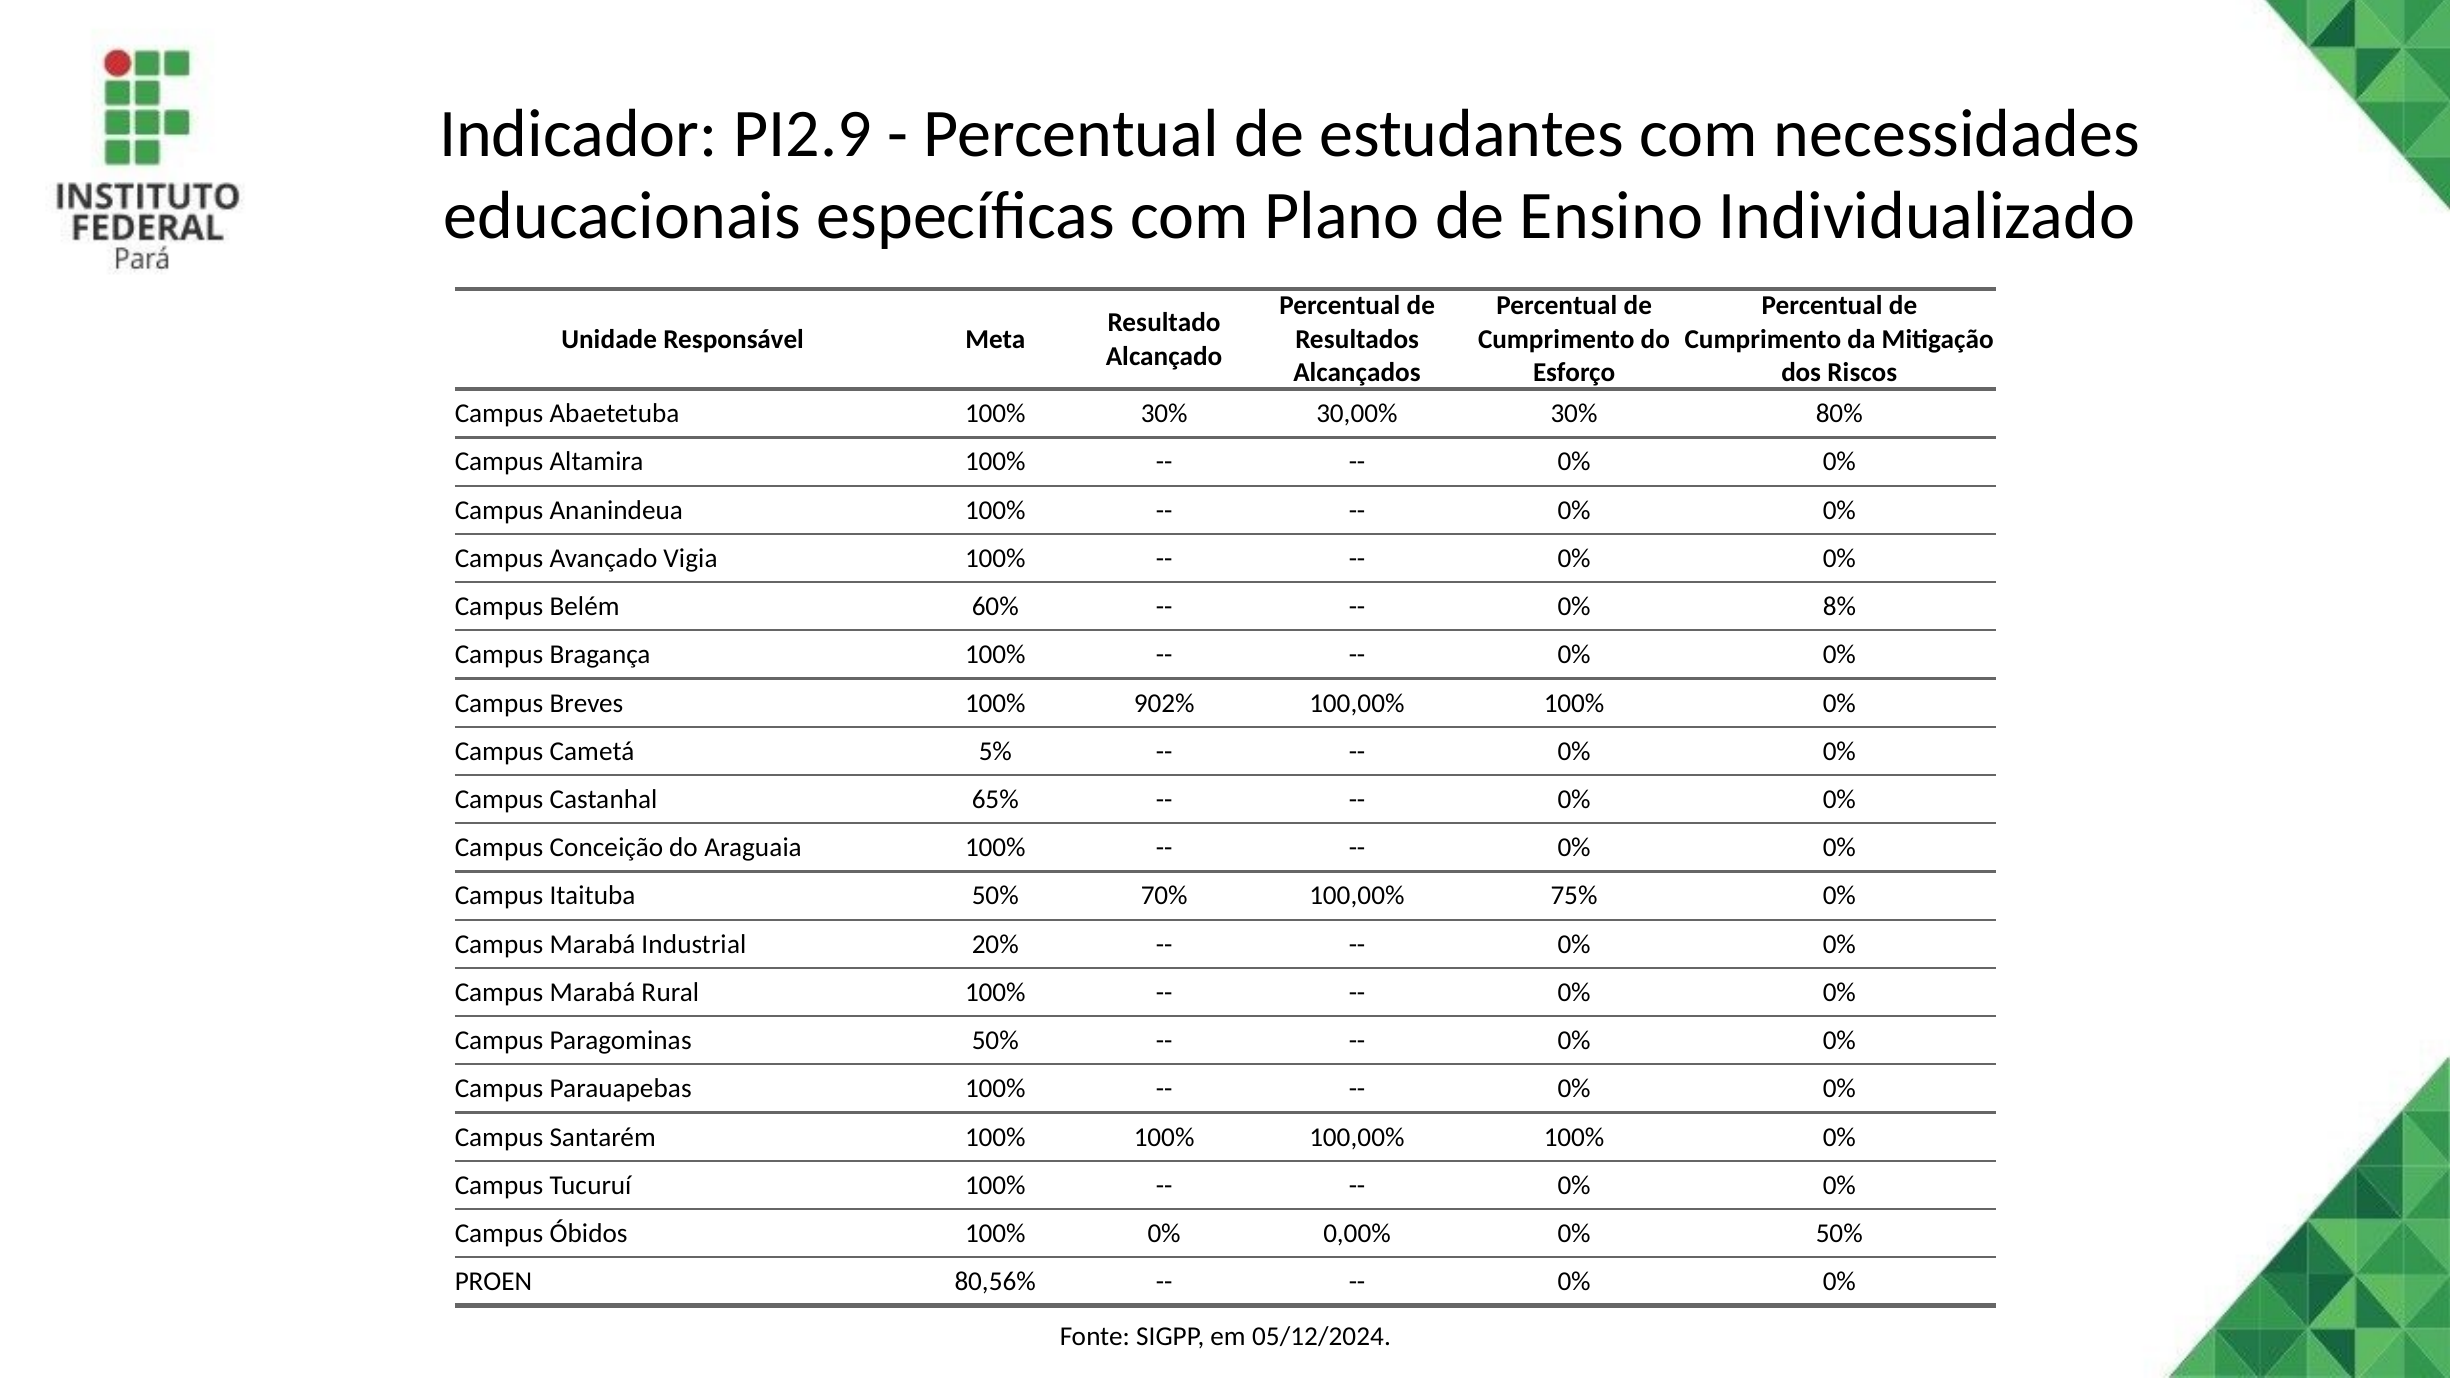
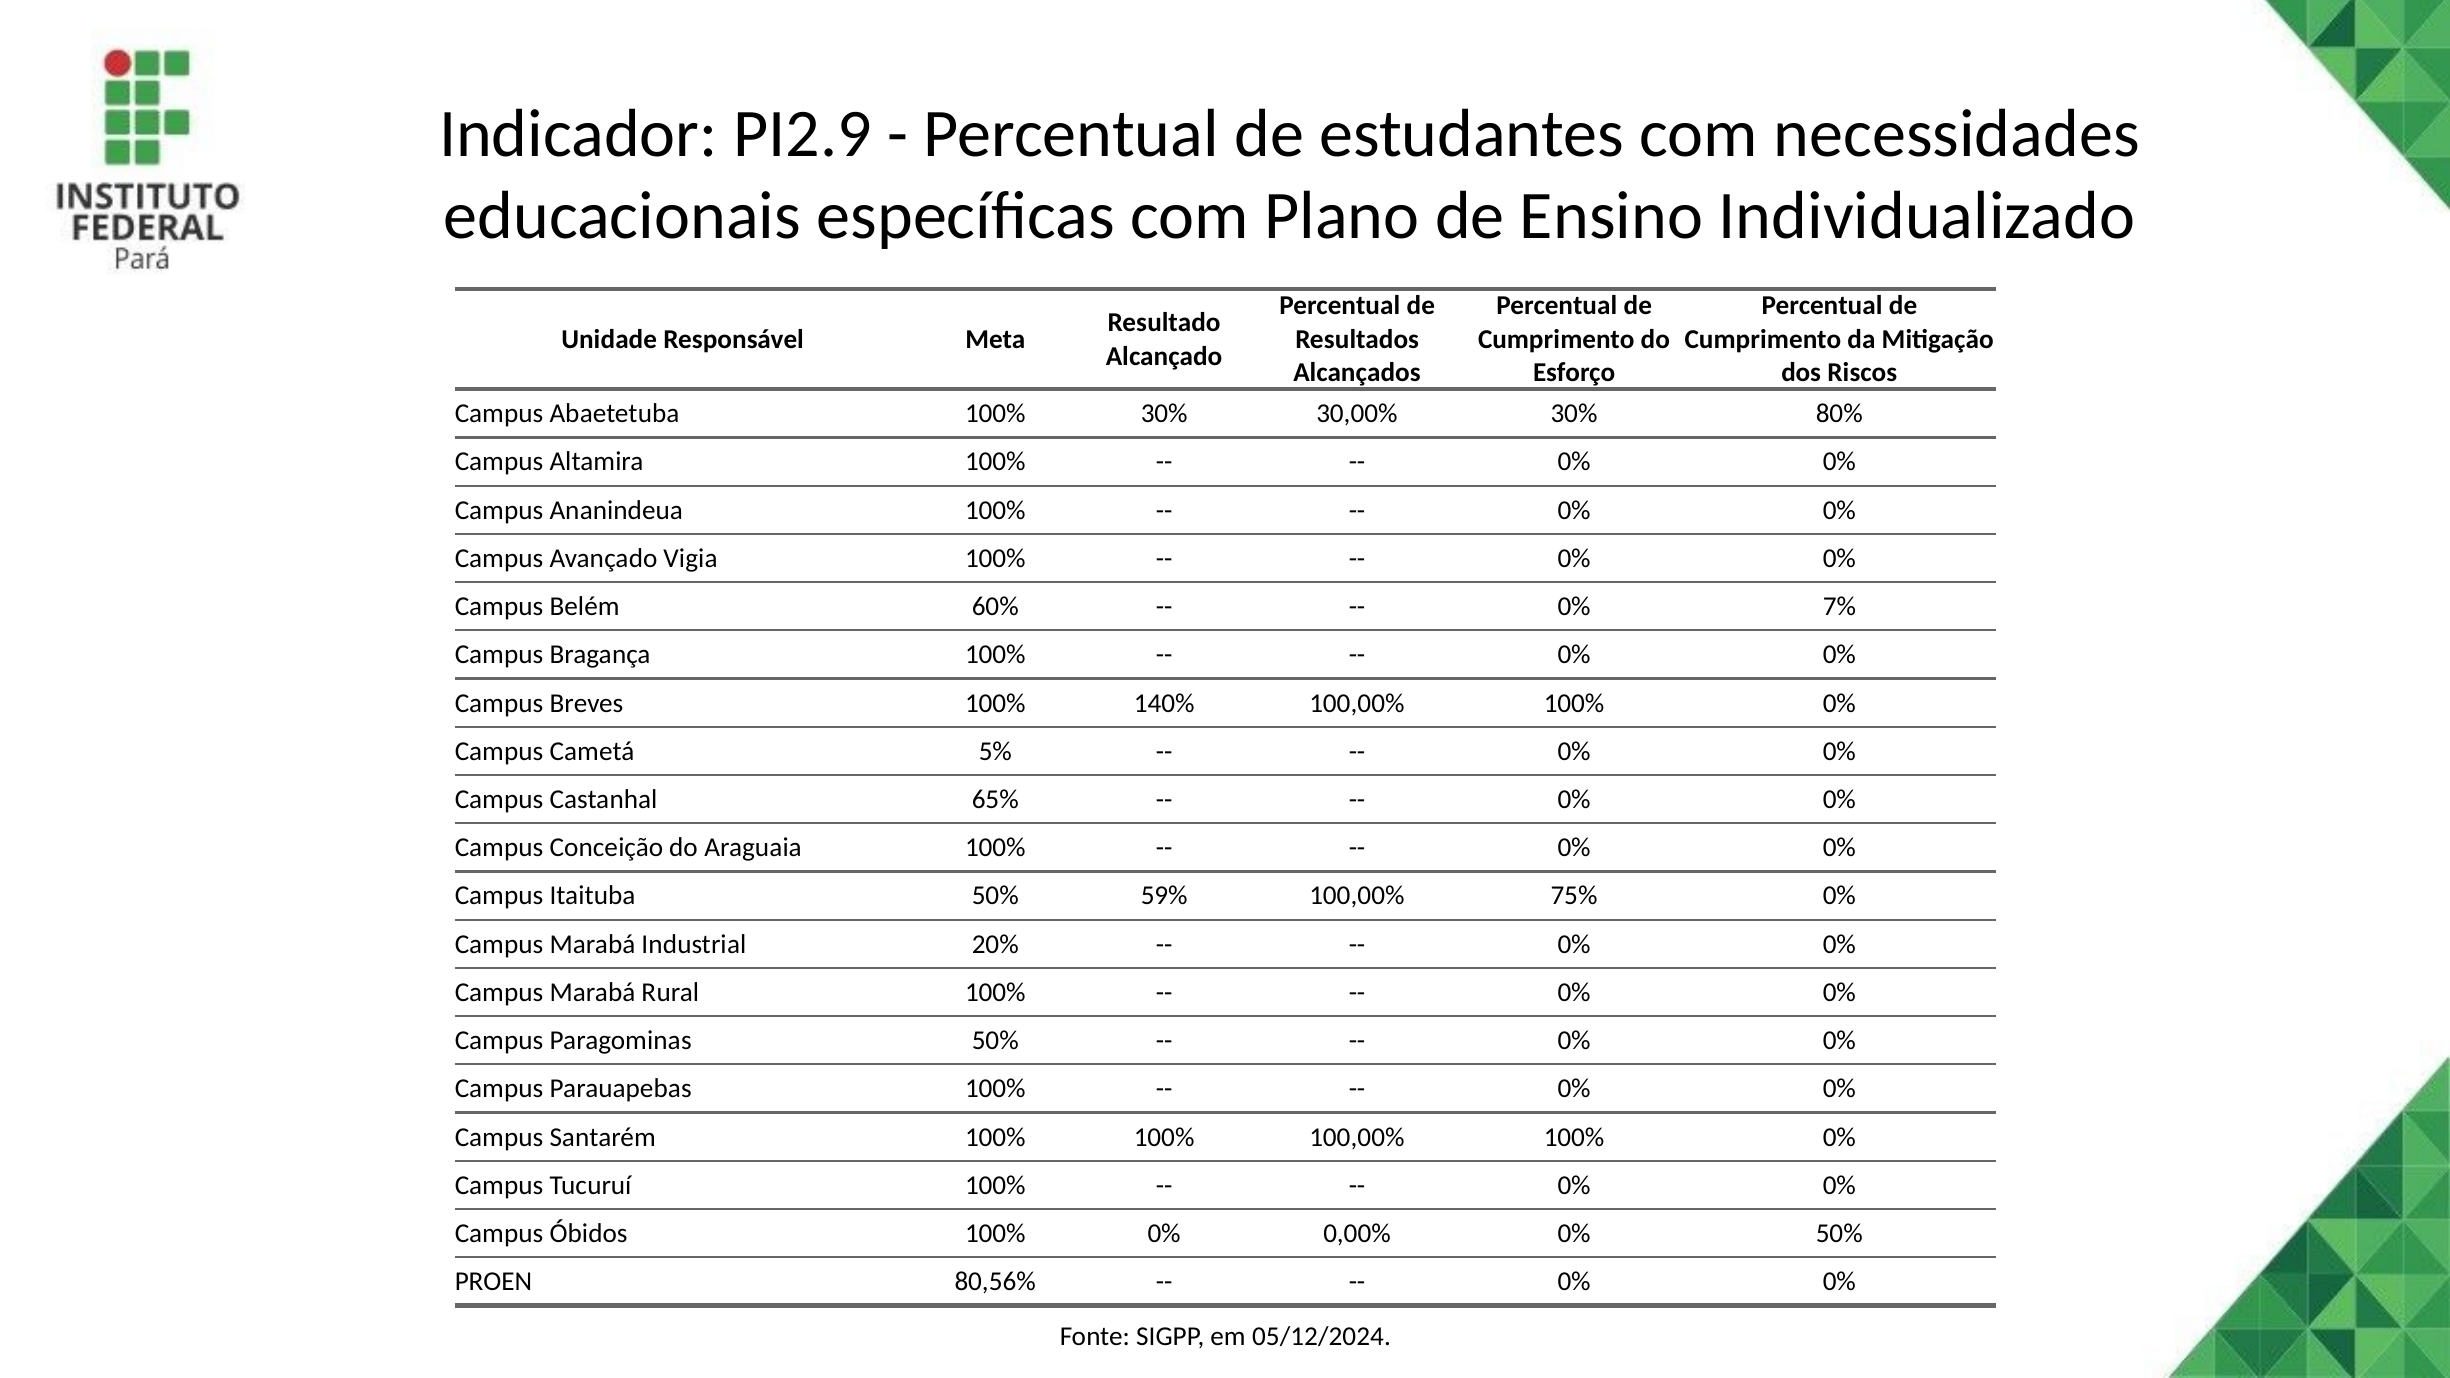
8%: 8% -> 7%
902%: 902% -> 140%
70%: 70% -> 59%
